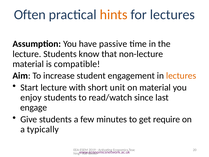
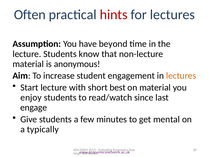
hints colour: orange -> red
passive: passive -> beyond
compatible: compatible -> anonymous
unit: unit -> best
require: require -> mental
